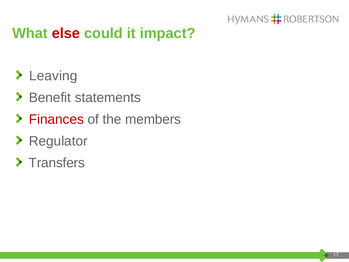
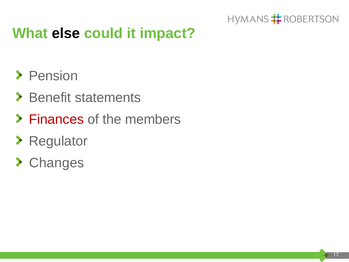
else colour: red -> black
Leaving: Leaving -> Pension
Transfers: Transfers -> Changes
